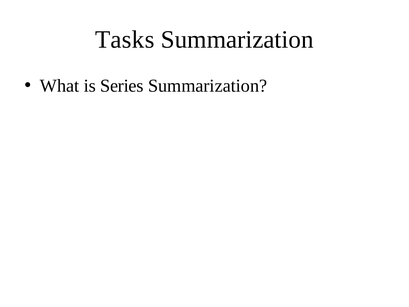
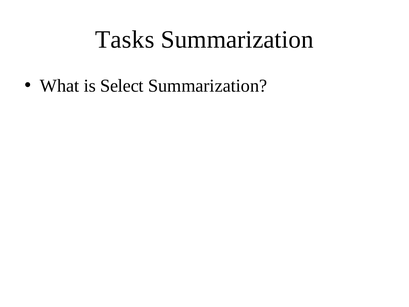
Series: Series -> Select
